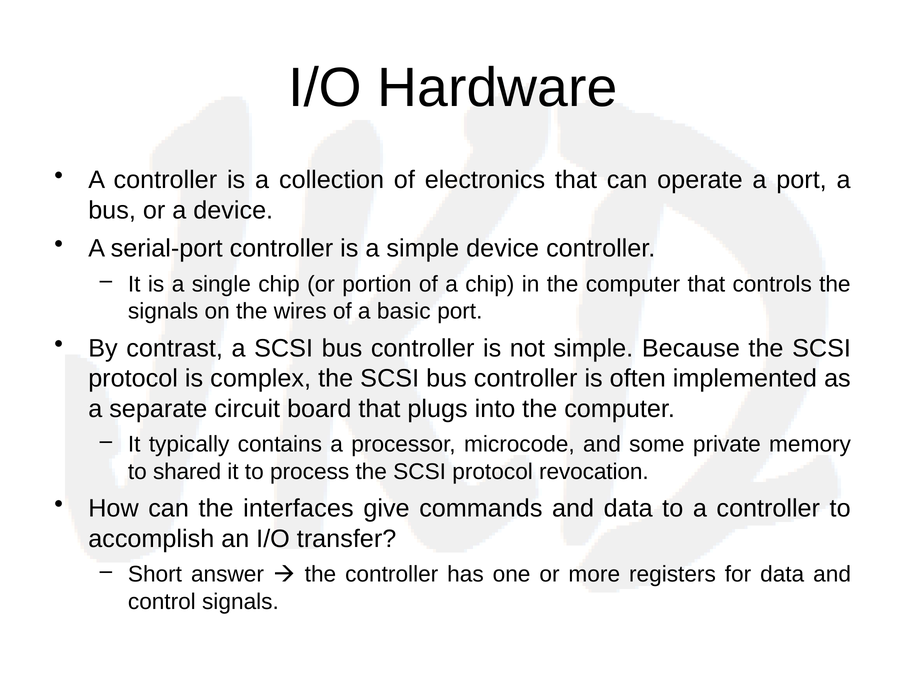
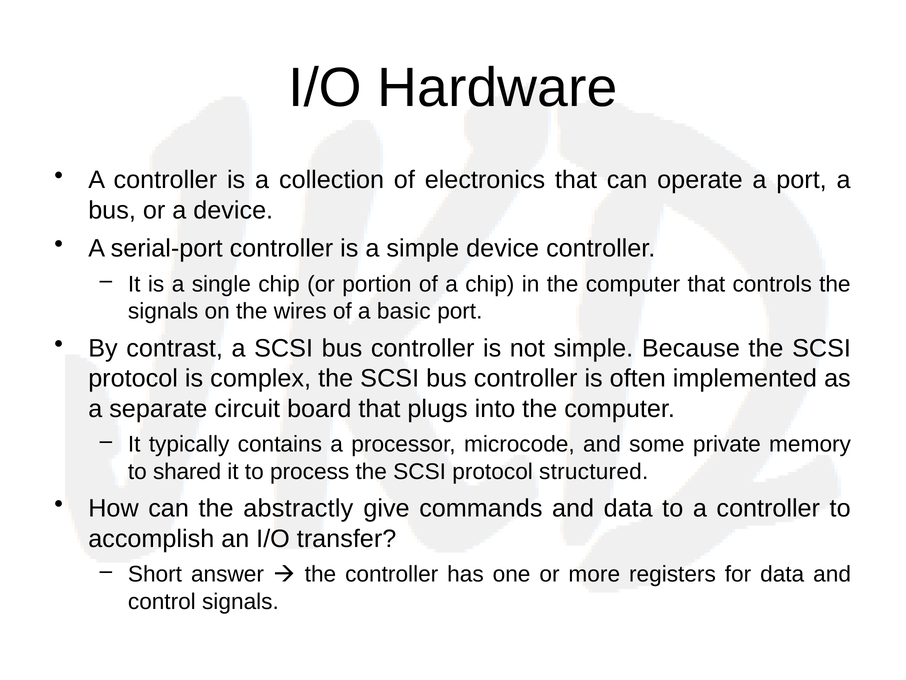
revocation: revocation -> structured
interfaces: interfaces -> abstractly
